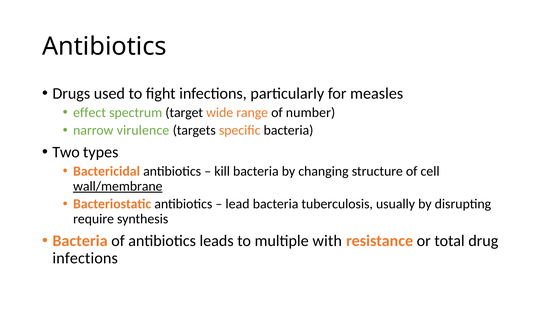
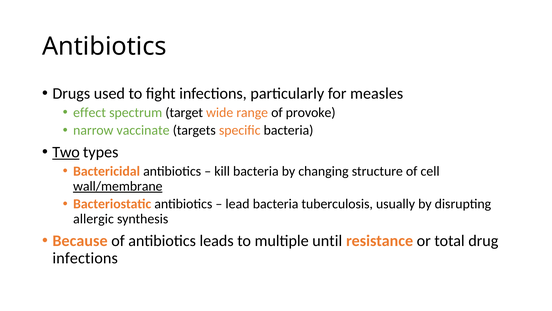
number: number -> provoke
virulence: virulence -> vaccinate
Two underline: none -> present
require: require -> allergic
Bacteria at (80, 240): Bacteria -> Because
with: with -> until
